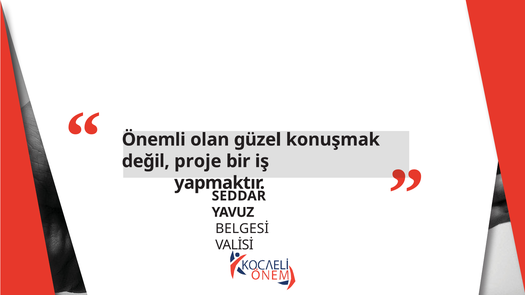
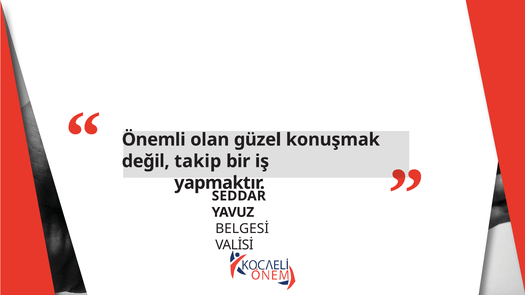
proje: proje -> takip
